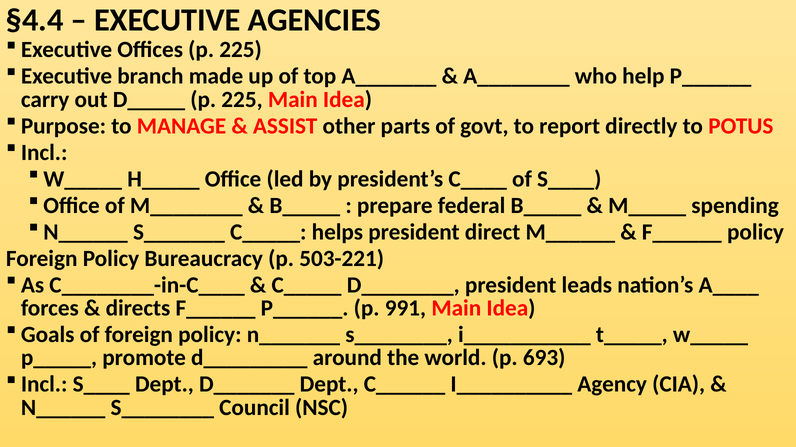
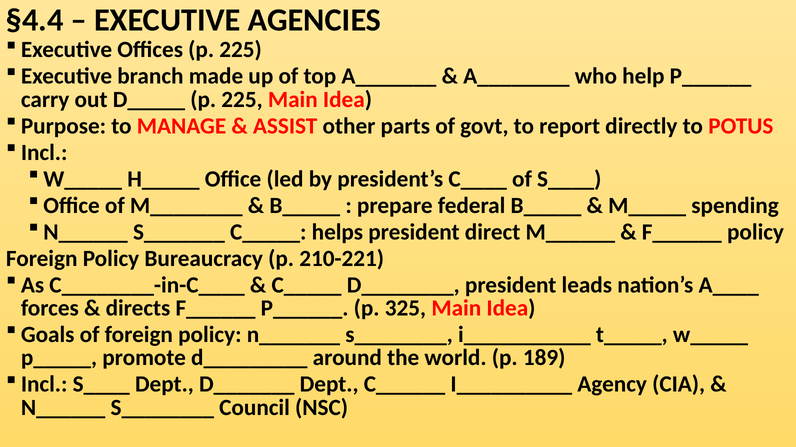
503-221: 503-221 -> 210-221
991: 991 -> 325
693: 693 -> 189
